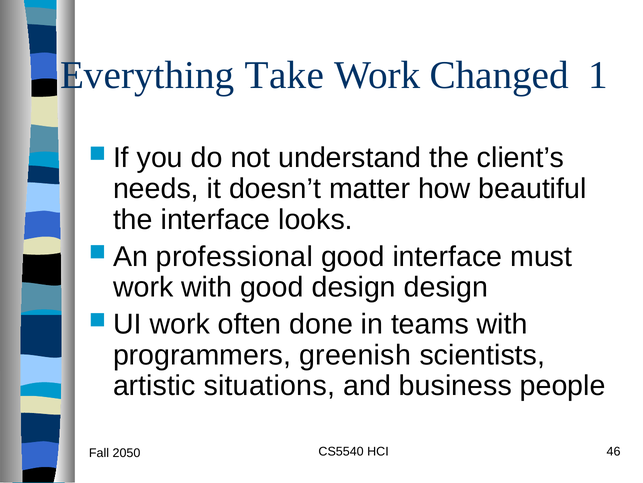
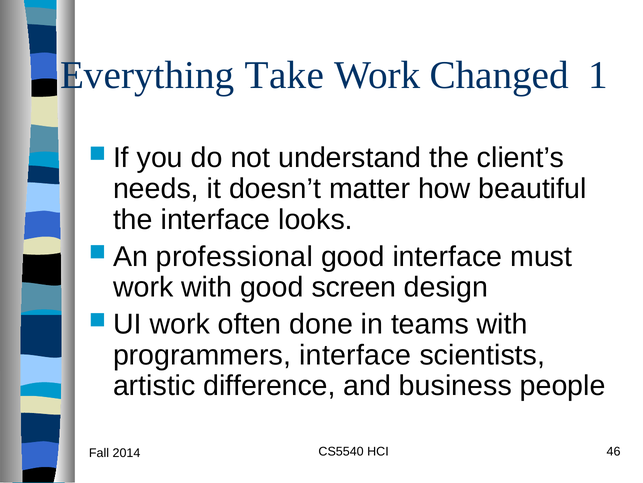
good design: design -> screen
programmers greenish: greenish -> interface
situations: situations -> difference
2050: 2050 -> 2014
